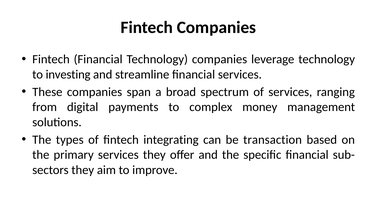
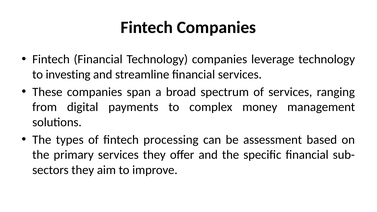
integrating: integrating -> processing
transaction: transaction -> assessment
